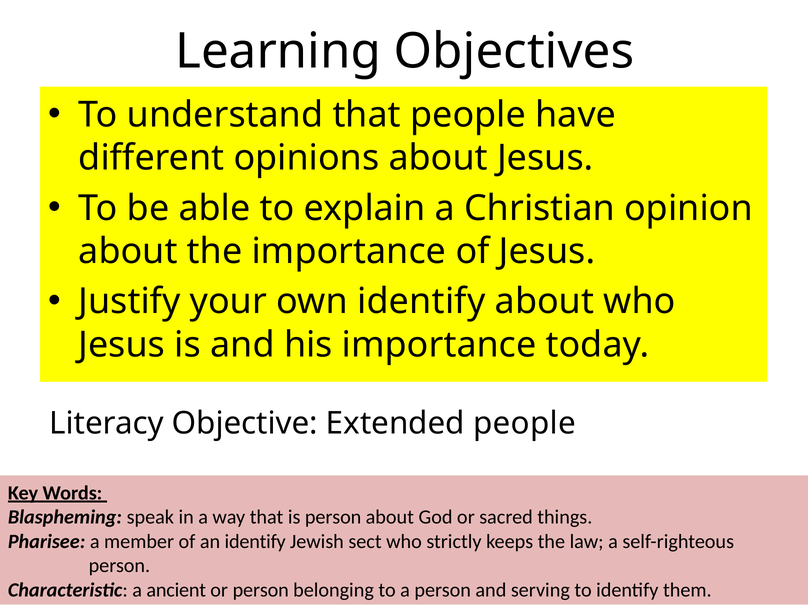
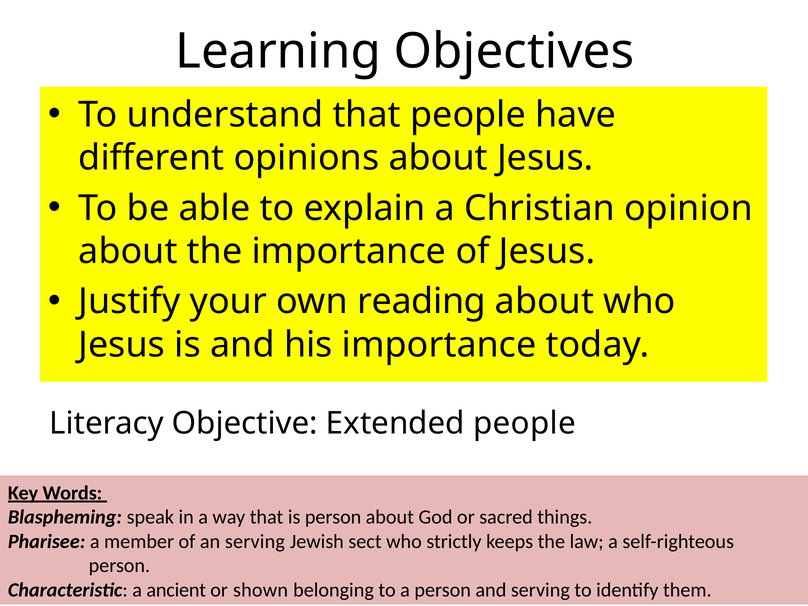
own identify: identify -> reading
an identify: identify -> serving
or person: person -> shown
